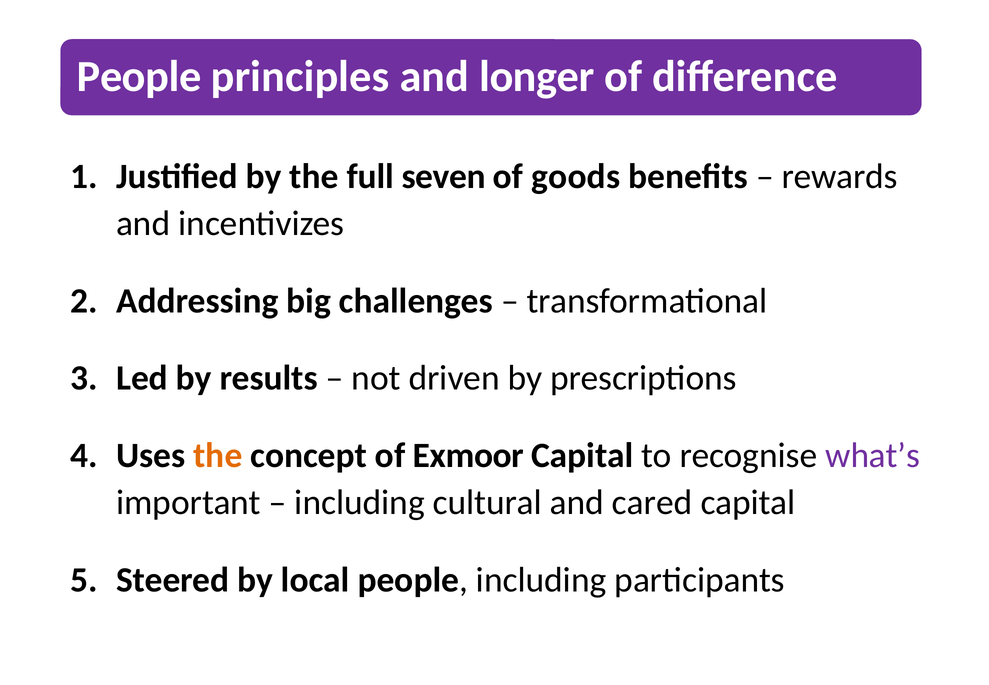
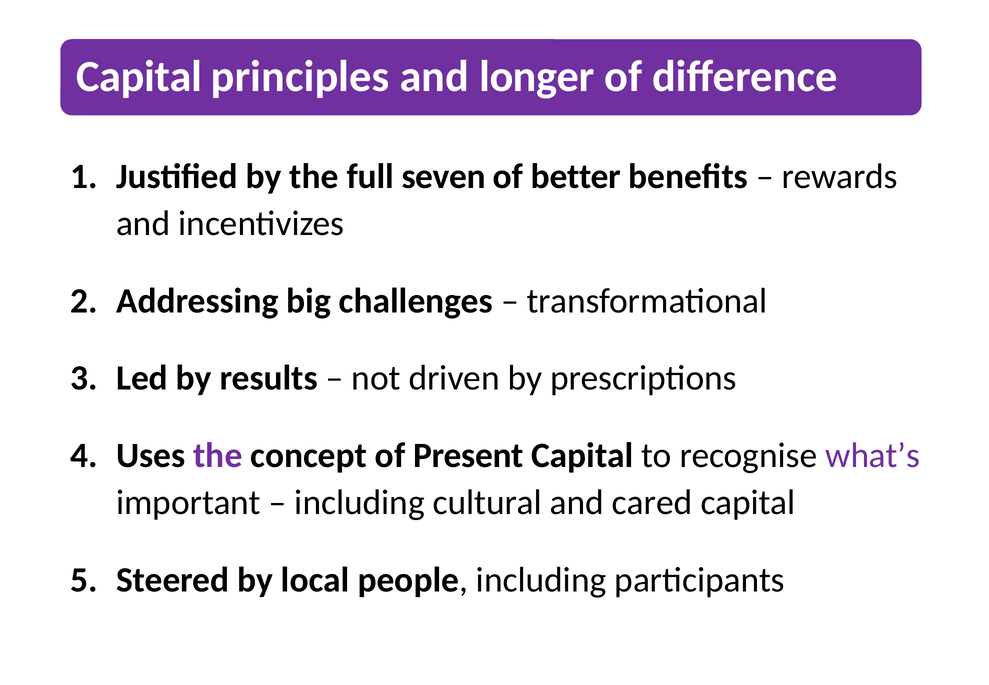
People at (139, 76): People -> Capital
goods: goods -> better
the at (218, 455) colour: orange -> purple
Exmoor: Exmoor -> Present
